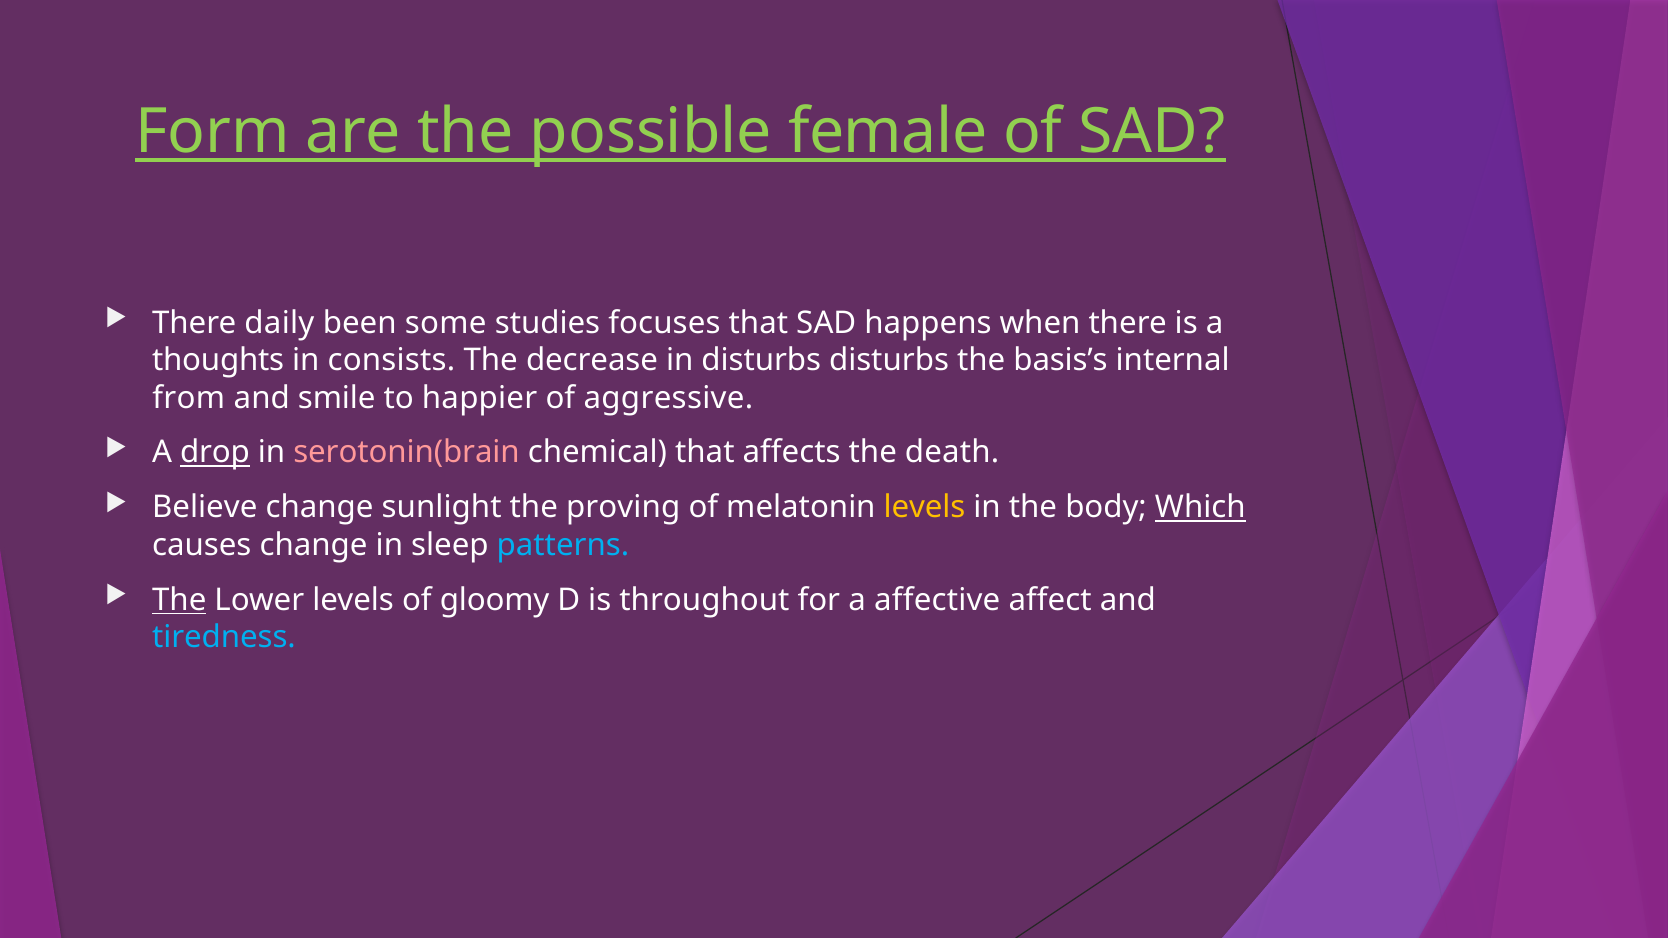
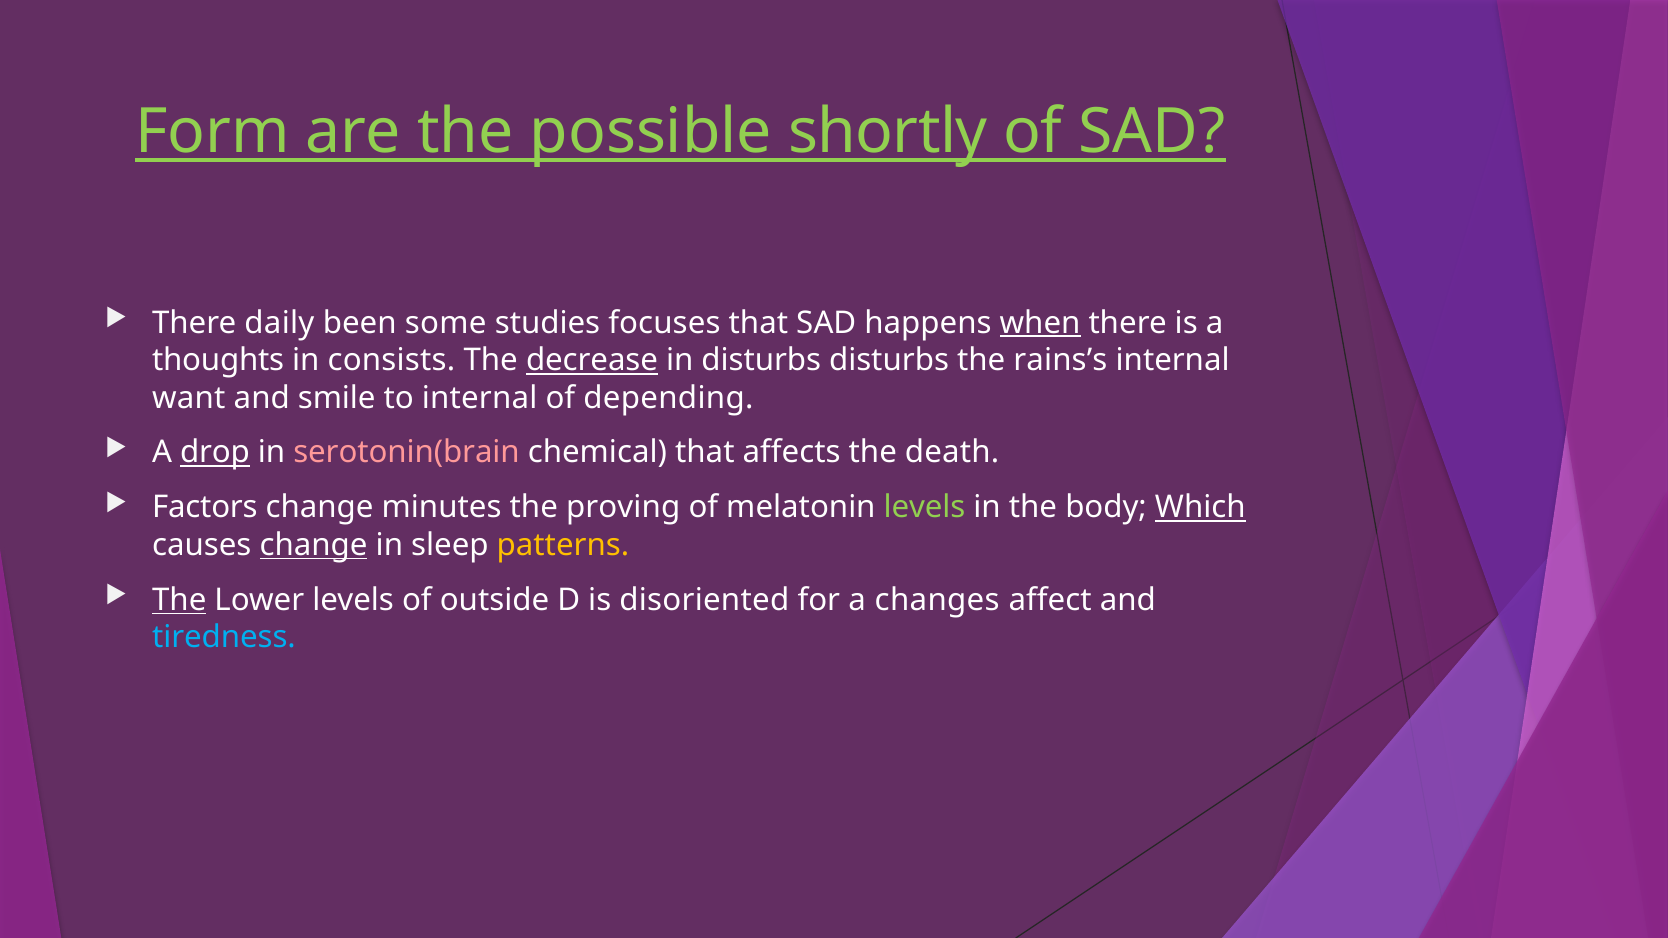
female: female -> shortly
when underline: none -> present
decrease underline: none -> present
basis’s: basis’s -> rains’s
from: from -> want
to happier: happier -> internal
aggressive: aggressive -> depending
Believe: Believe -> Factors
sunlight: sunlight -> minutes
levels at (925, 508) colour: yellow -> light green
change at (314, 545) underline: none -> present
patterns colour: light blue -> yellow
gloomy: gloomy -> outside
throughout: throughout -> disoriented
affective: affective -> changes
